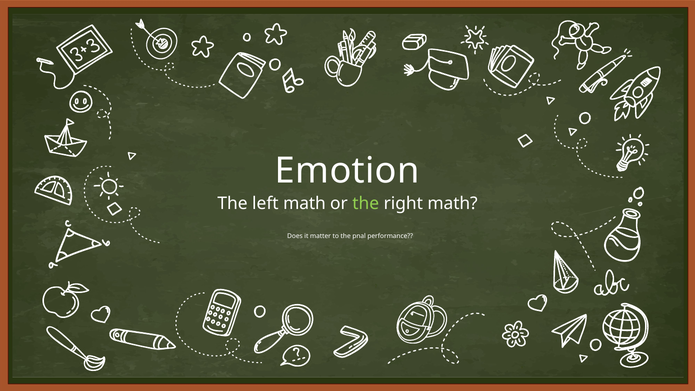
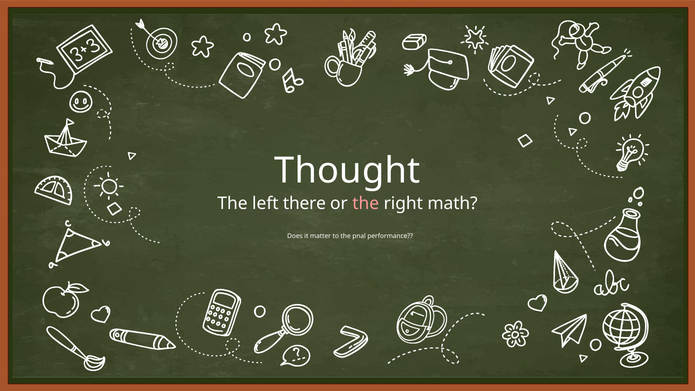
Emotion: Emotion -> Thought
left math: math -> there
the at (366, 203) colour: light green -> pink
